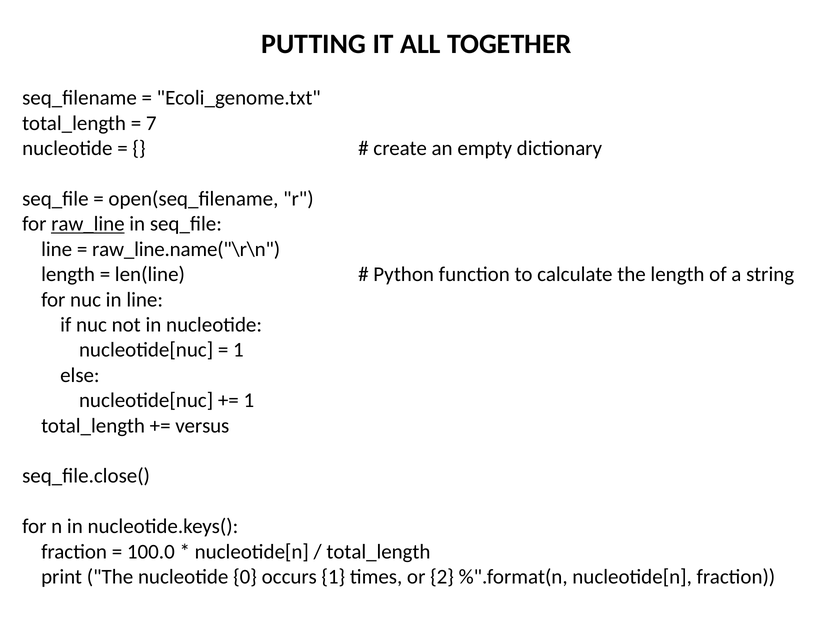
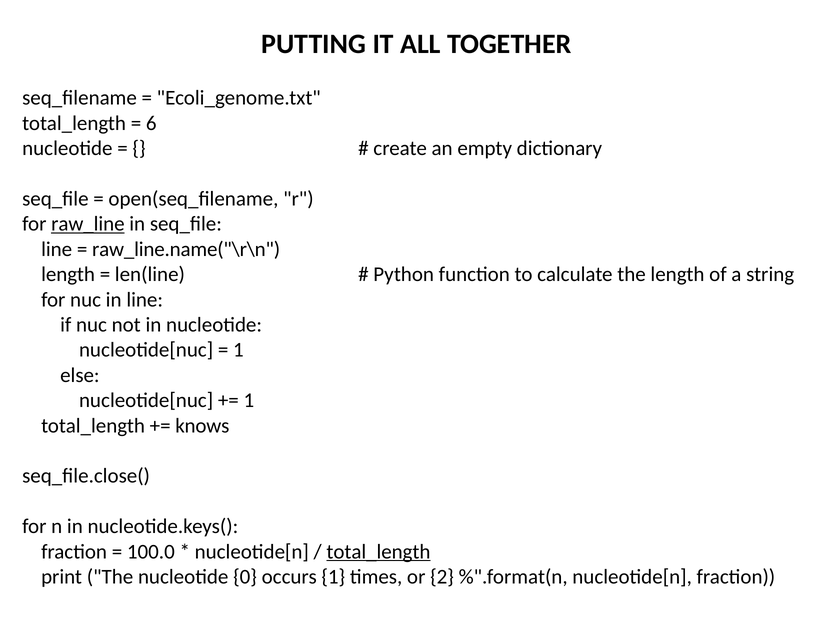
7: 7 -> 6
versus: versus -> knows
total_length at (378, 552) underline: none -> present
